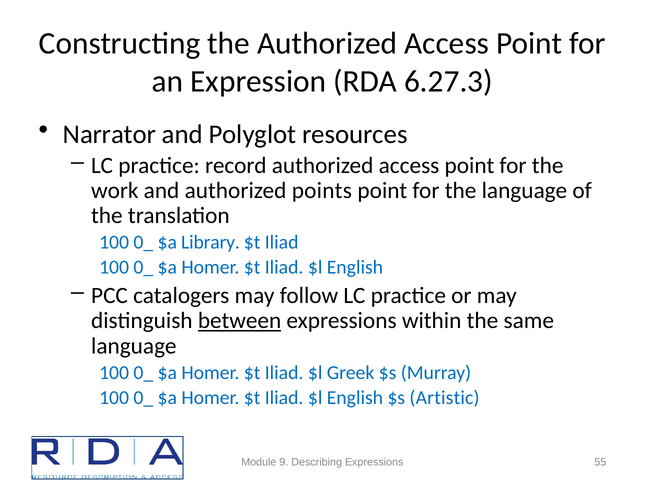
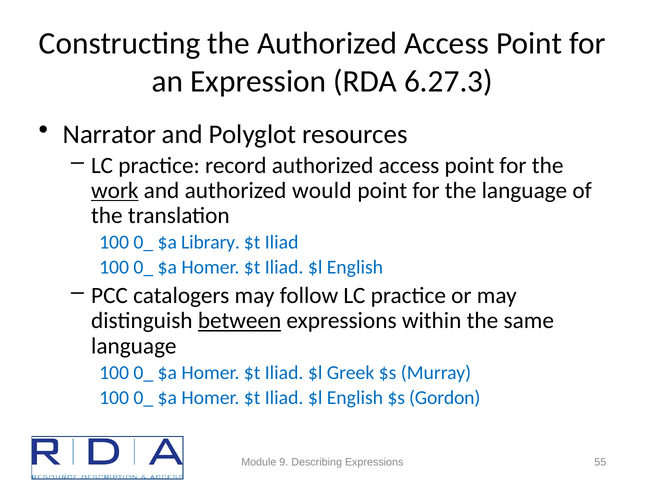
work underline: none -> present
points: points -> would
Artistic: Artistic -> Gordon
